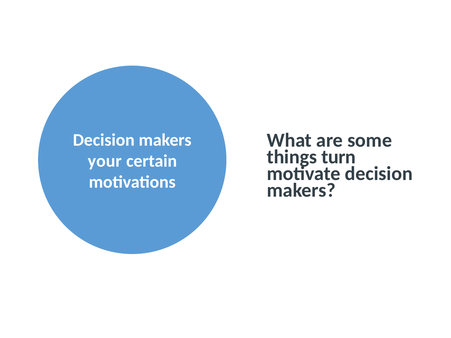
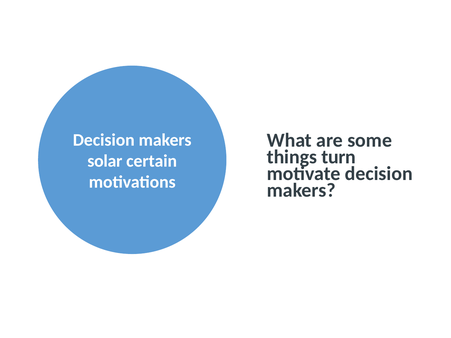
your: your -> solar
